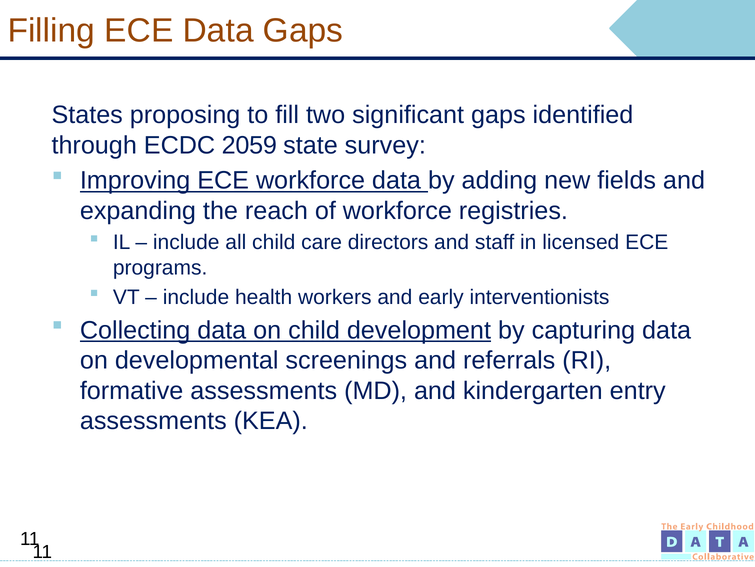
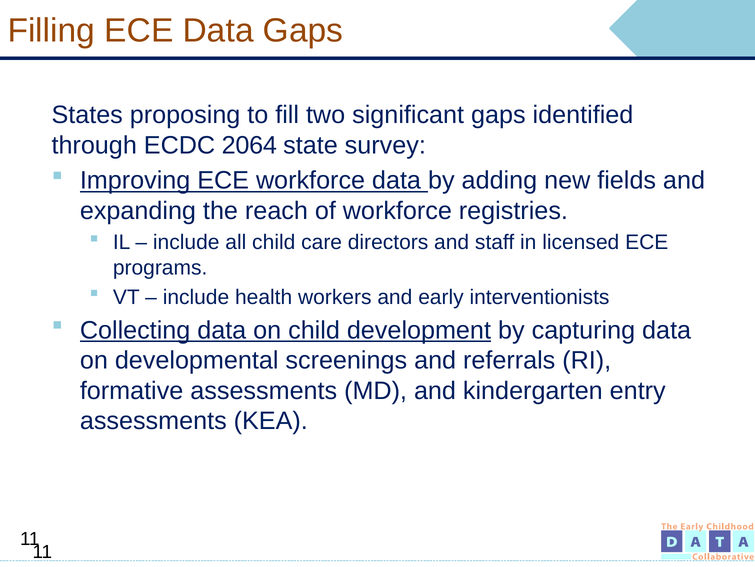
2059: 2059 -> 2064
